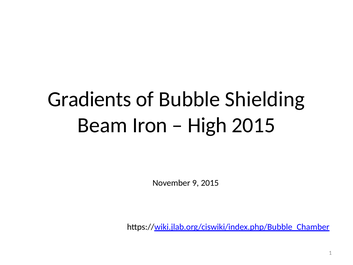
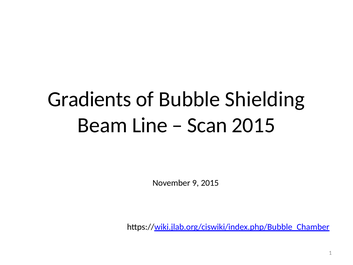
Iron: Iron -> Line
High: High -> Scan
